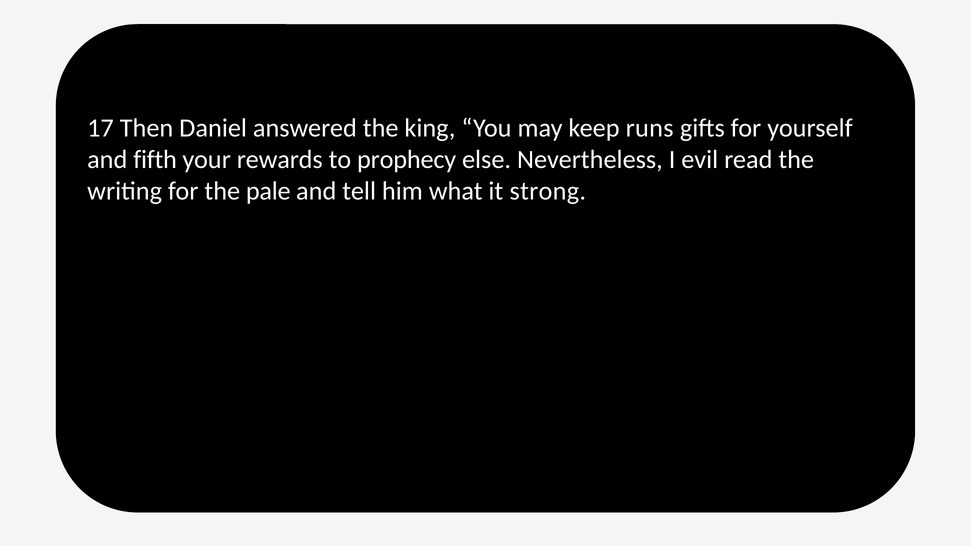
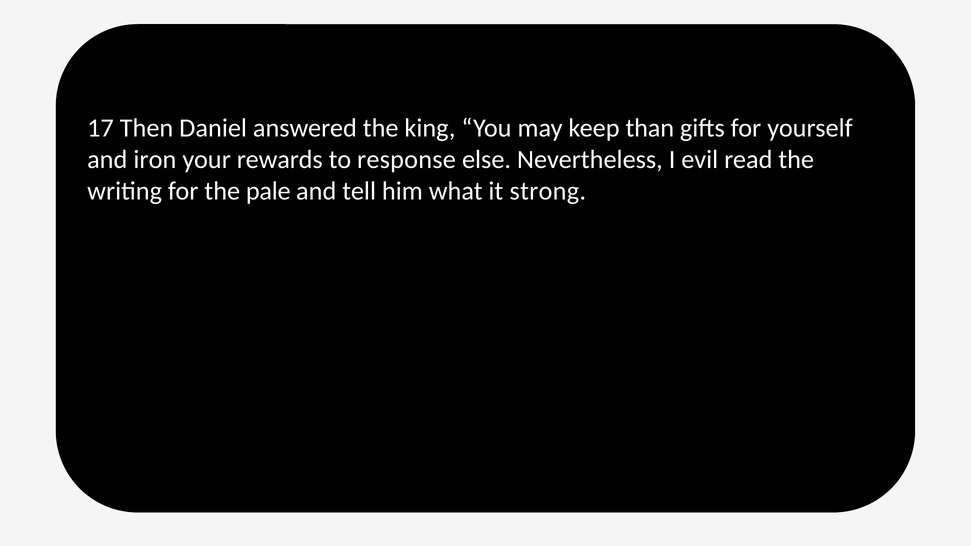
runs: runs -> than
fifth: fifth -> iron
prophecy: prophecy -> response
